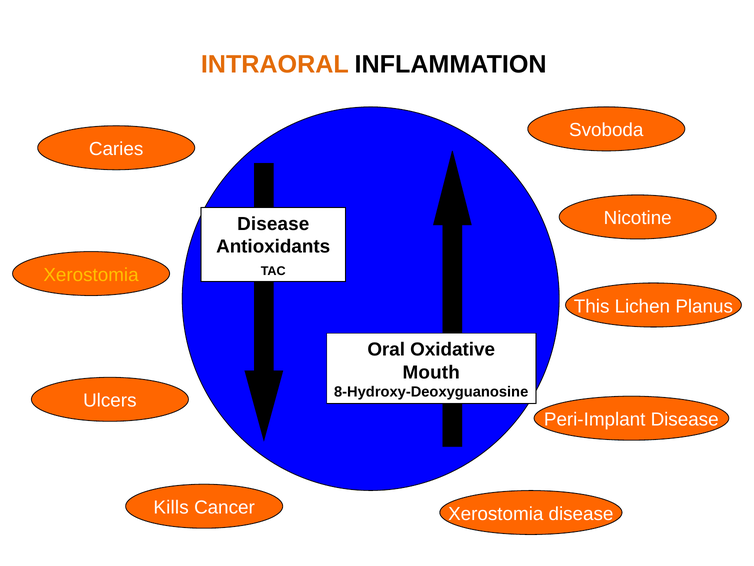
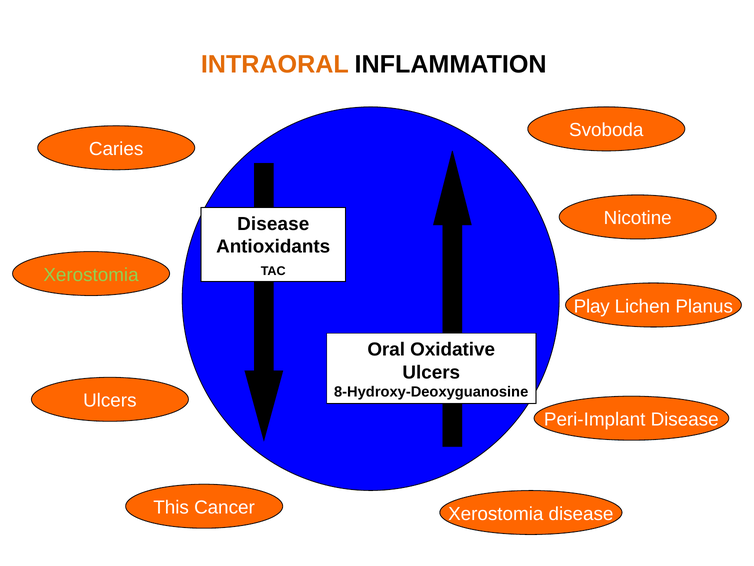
Xerostomia at (91, 275) colour: yellow -> light green
This: This -> Play
Mouth at (431, 372): Mouth -> Ulcers
Kills: Kills -> This
